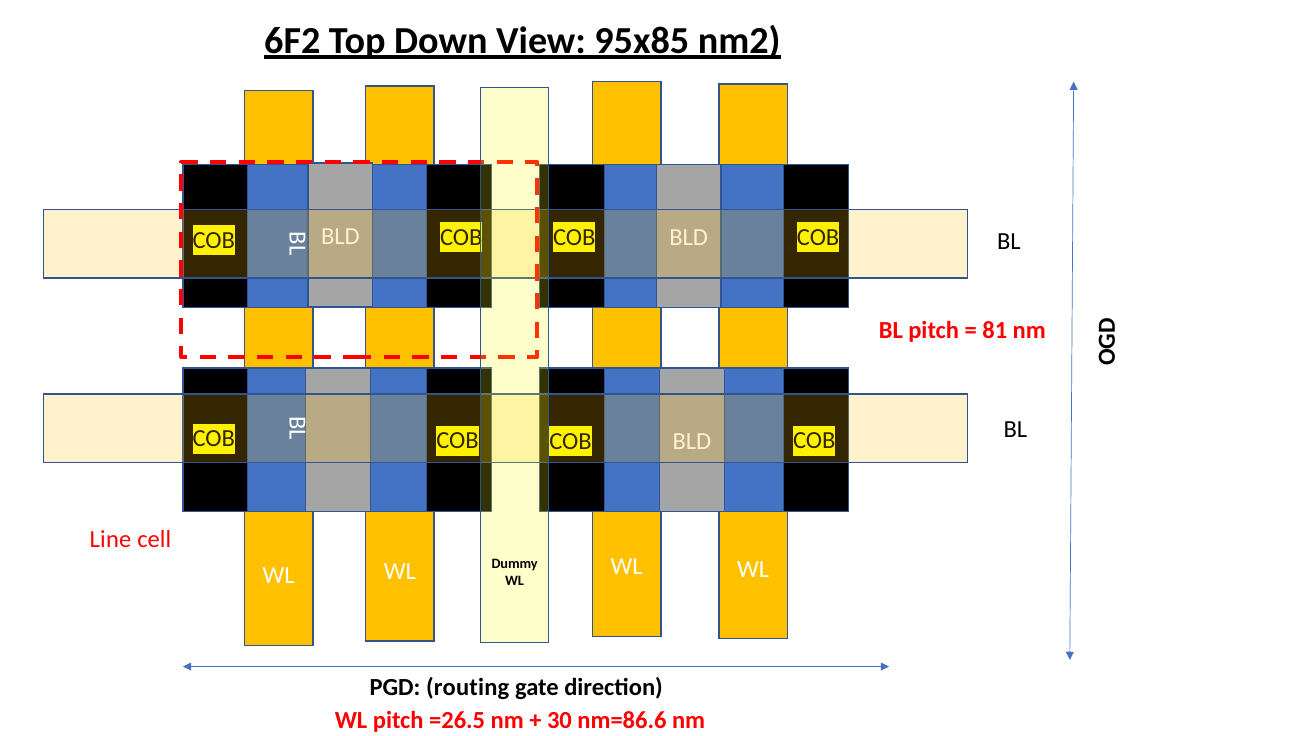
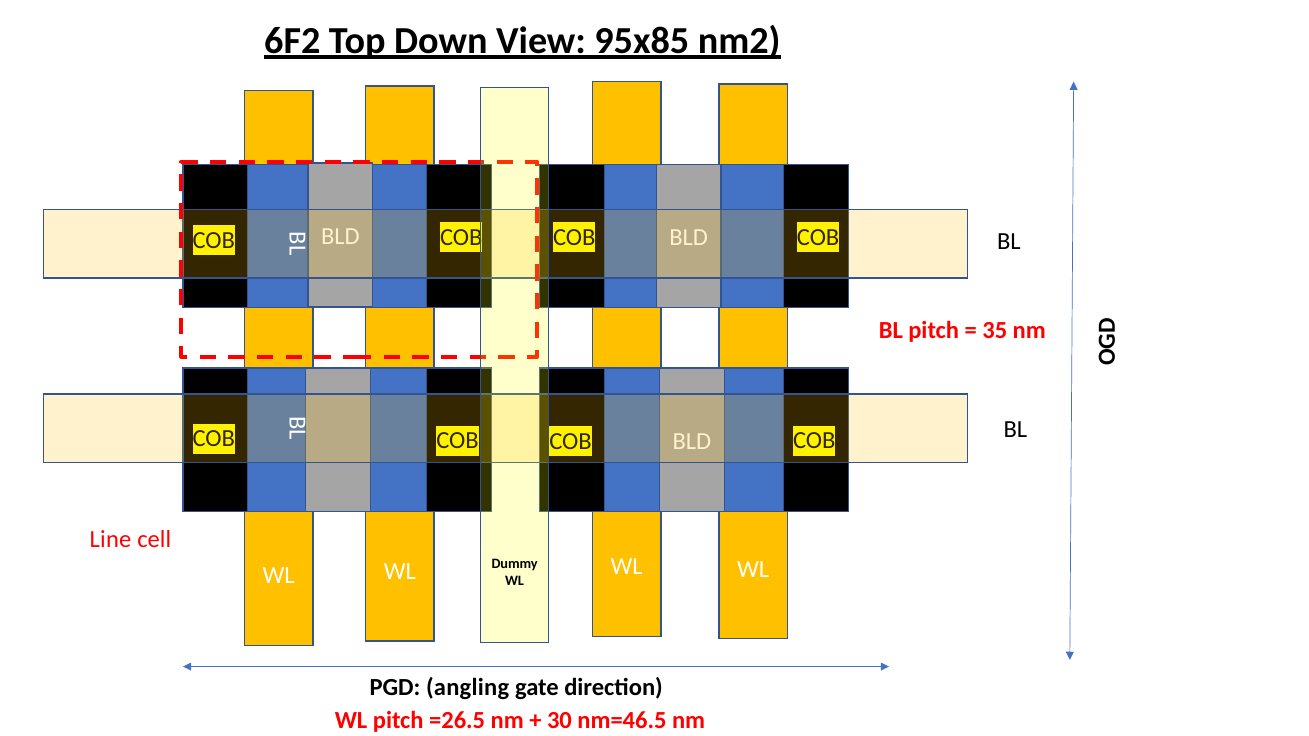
81: 81 -> 35
routing: routing -> angling
nm=86.6: nm=86.6 -> nm=46.5
